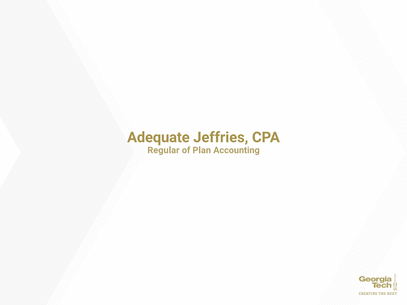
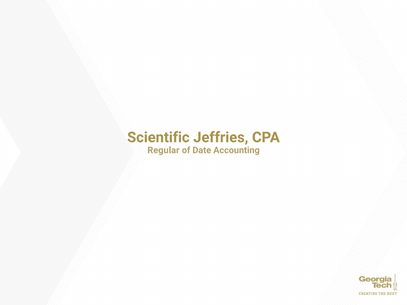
Adequate: Adequate -> Scientific
Plan: Plan -> Date
